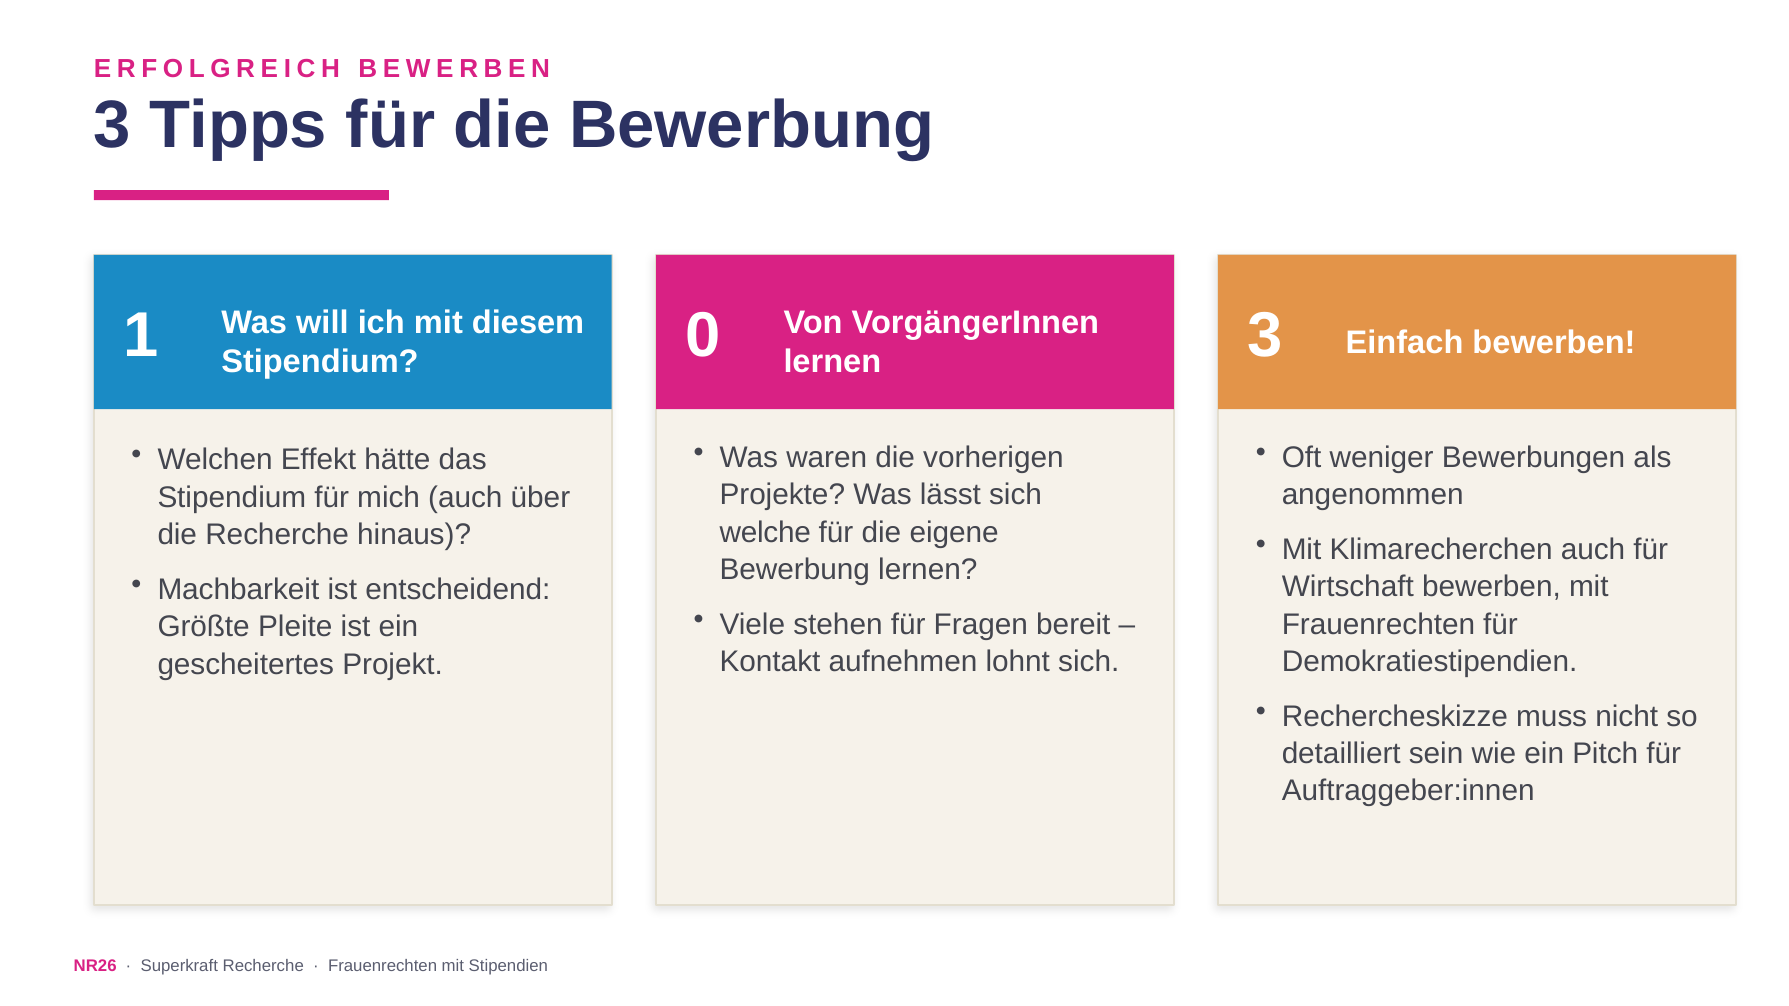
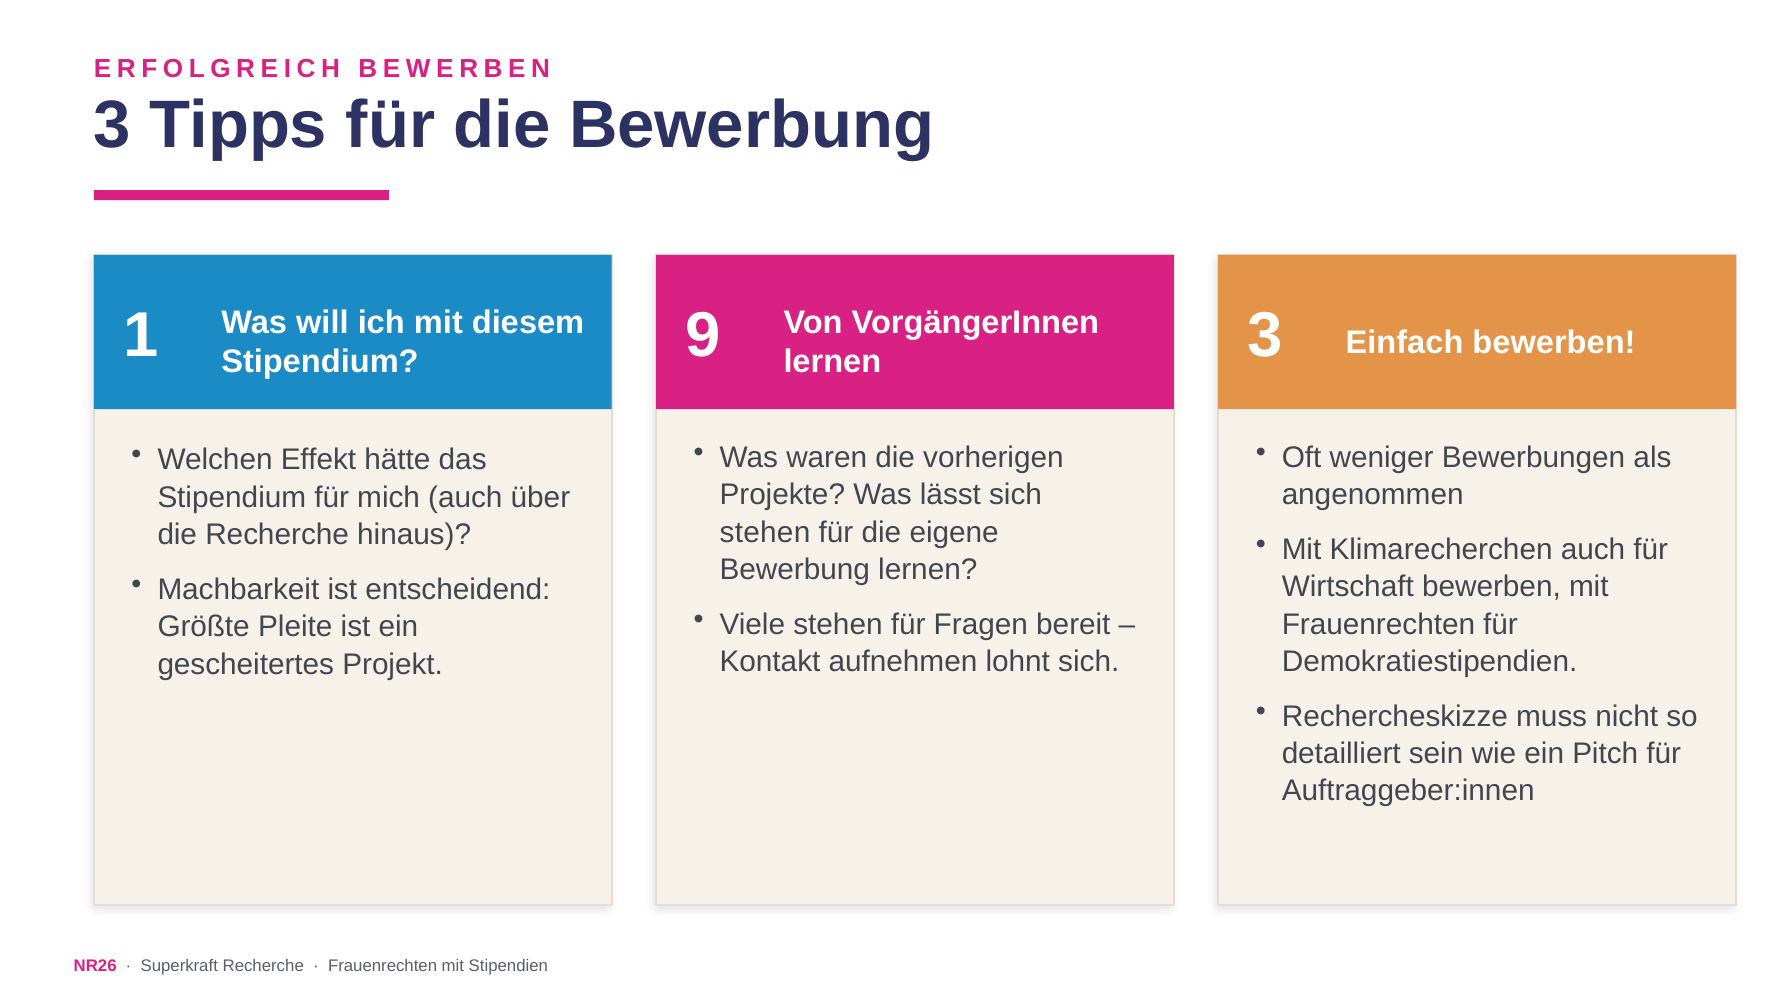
0: 0 -> 9
welche at (765, 533): welche -> stehen
